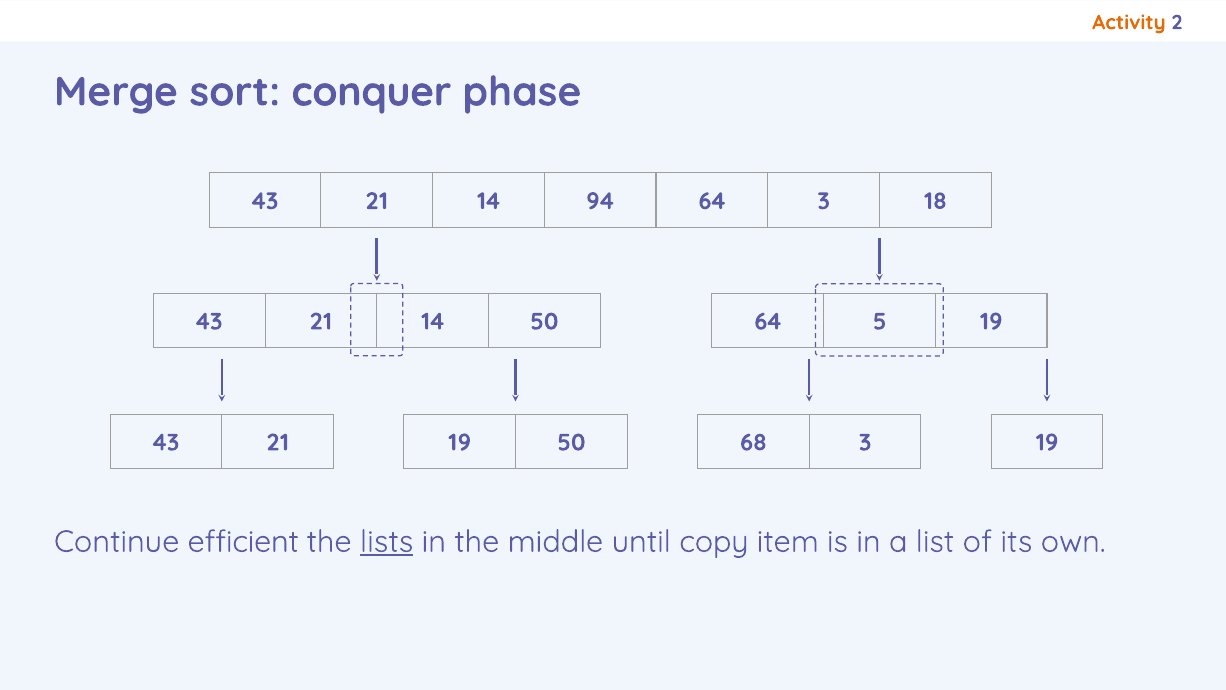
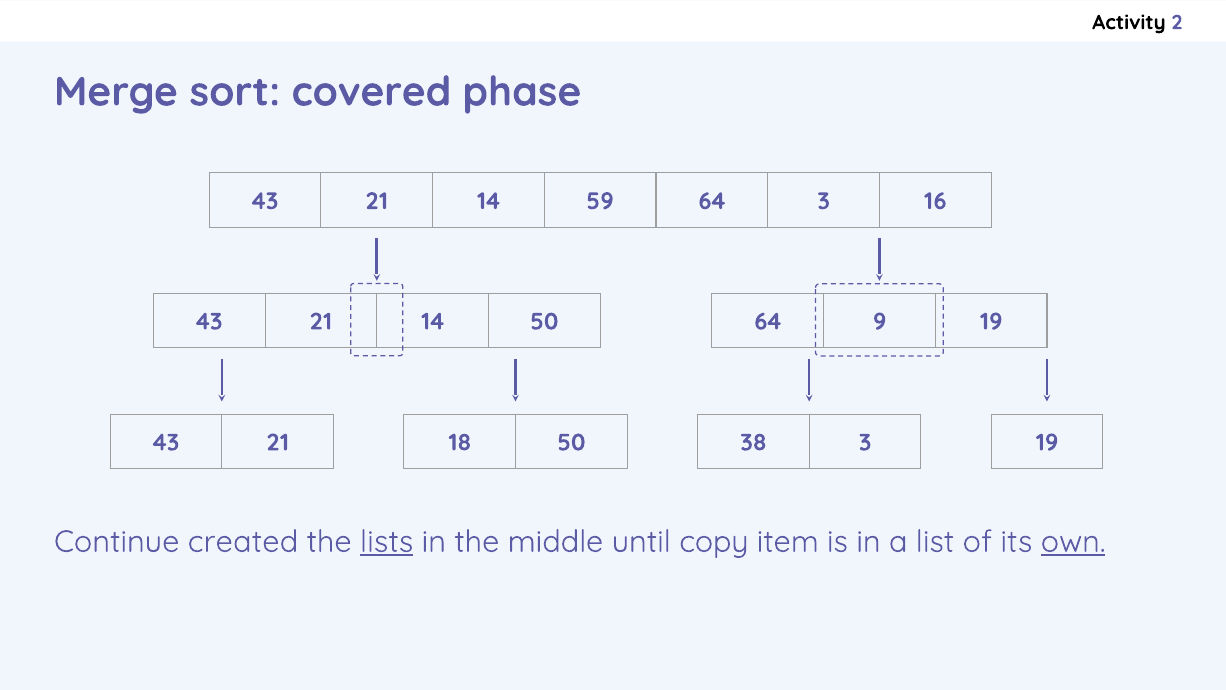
Activity colour: orange -> black
conquer: conquer -> covered
94: 94 -> 59
18: 18 -> 16
5: 5 -> 9
21 19: 19 -> 18
68: 68 -> 38
efficient: efficient -> created
own underline: none -> present
